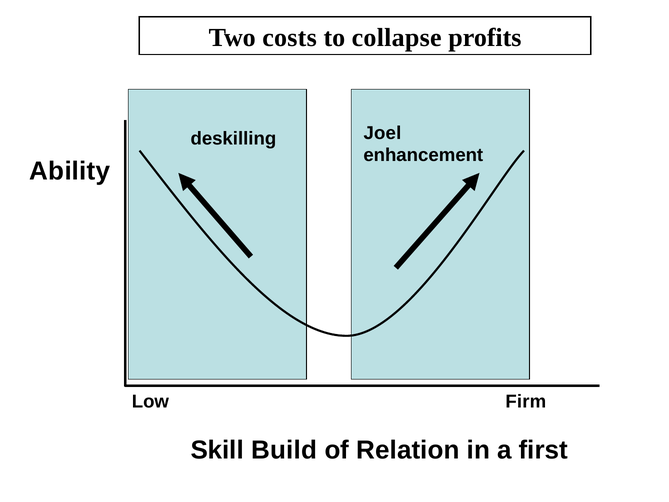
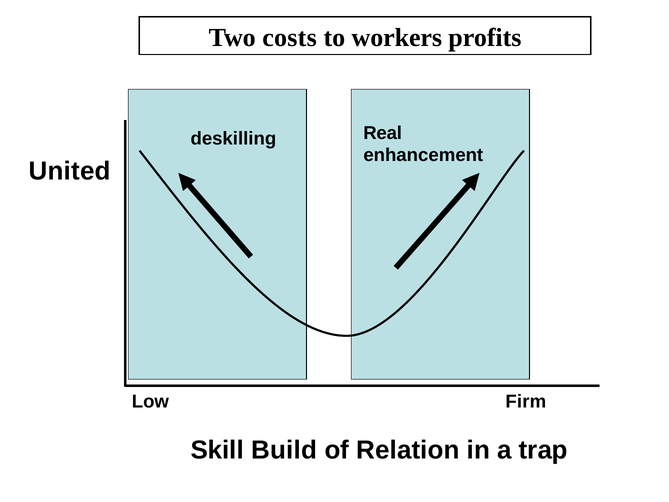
collapse: collapse -> workers
Joel: Joel -> Real
Ability: Ability -> United
first: first -> trap
